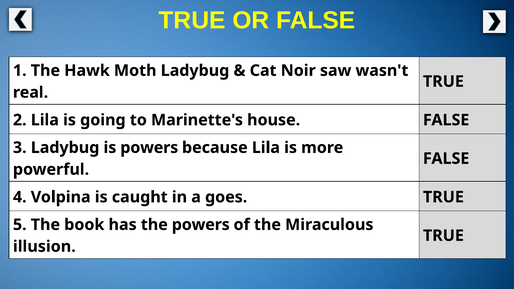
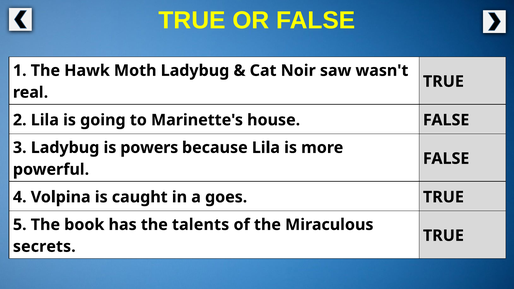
the powers: powers -> talents
illusion: illusion -> secrets
